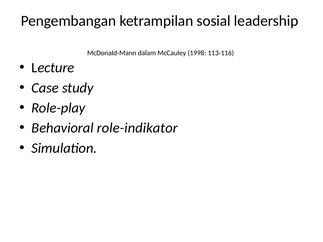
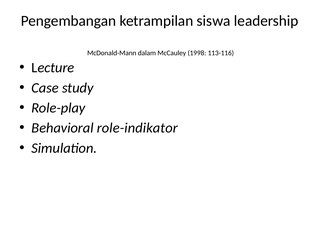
sosial: sosial -> siswa
